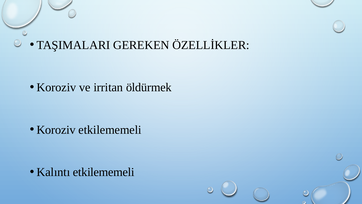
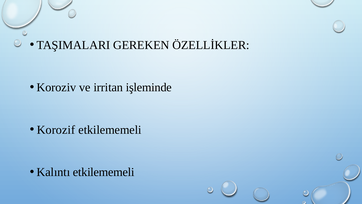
öldürmek: öldürmek -> işleminde
Koroziv at (56, 130): Koroziv -> Korozif
